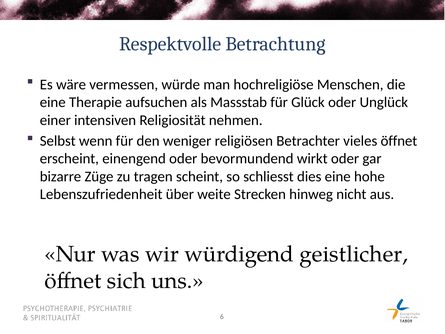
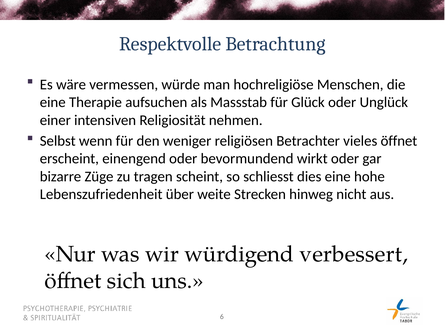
geistlicher: geistlicher -> verbessert
